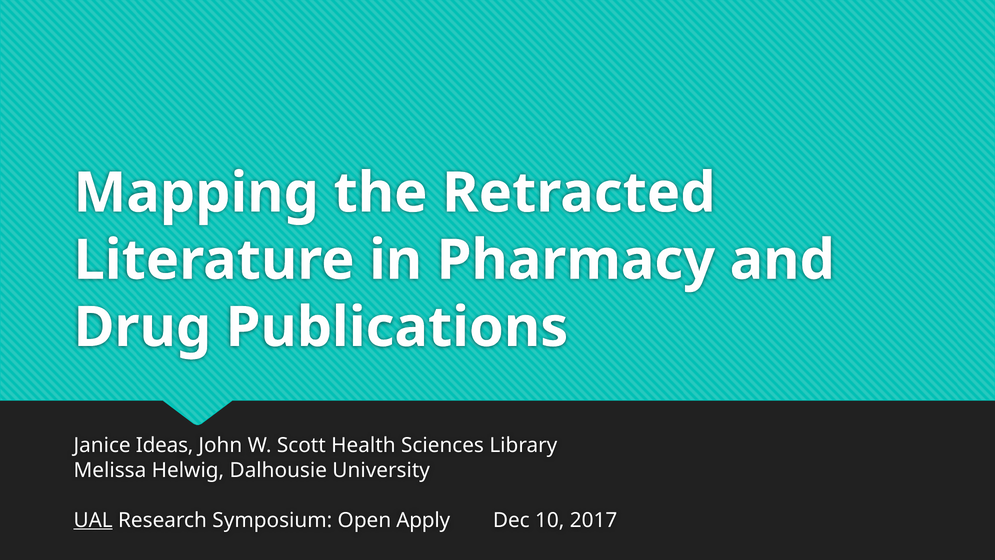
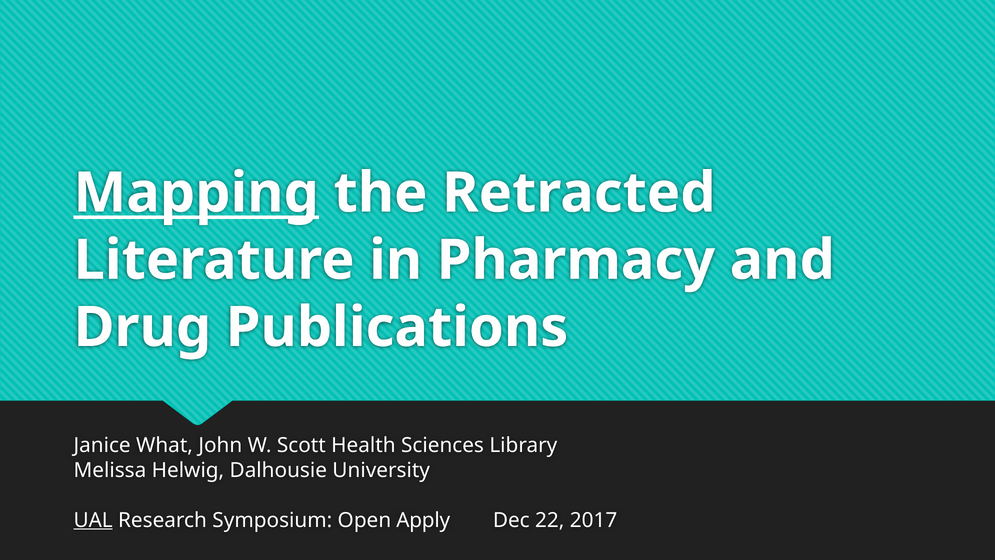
Mapping underline: none -> present
Ideas: Ideas -> What
10: 10 -> 22
